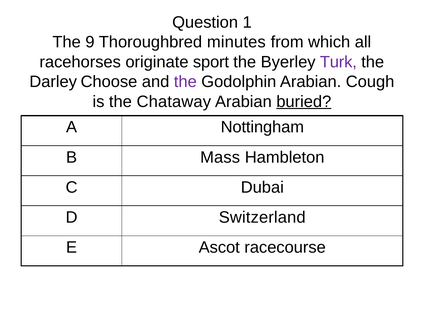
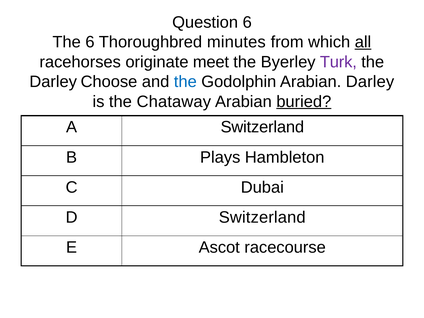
Question 1: 1 -> 6
The 9: 9 -> 6
all underline: none -> present
sport: sport -> meet
the at (185, 82) colour: purple -> blue
Arabian Cough: Cough -> Darley
A Nottingham: Nottingham -> Switzerland
Mass: Mass -> Plays
